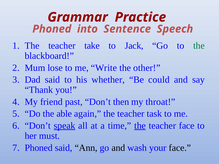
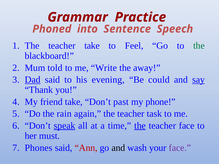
Jack: Jack -> Feel
lose: lose -> told
other: other -> away
Dad underline: none -> present
whether: whether -> evening
say underline: none -> present
friend past: past -> take
then: then -> past
throat: throat -> phone
able: able -> rain
Phoned at (39, 148): Phoned -> Phones
Ann colour: black -> red
face at (180, 148) colour: black -> purple
